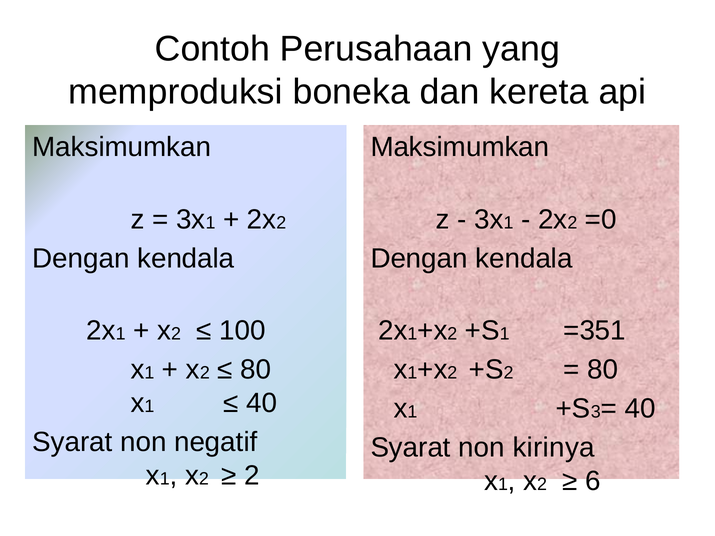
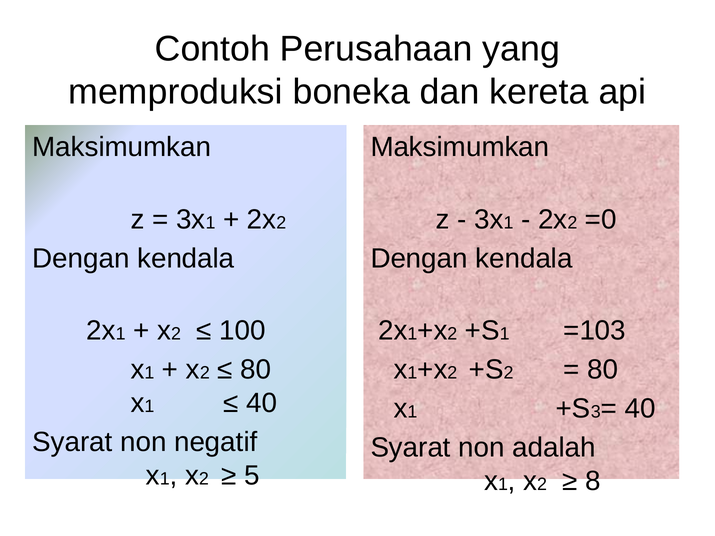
=351: =351 -> =103
kirinya: kirinya -> adalah
2 at (252, 476): 2 -> 5
6: 6 -> 8
